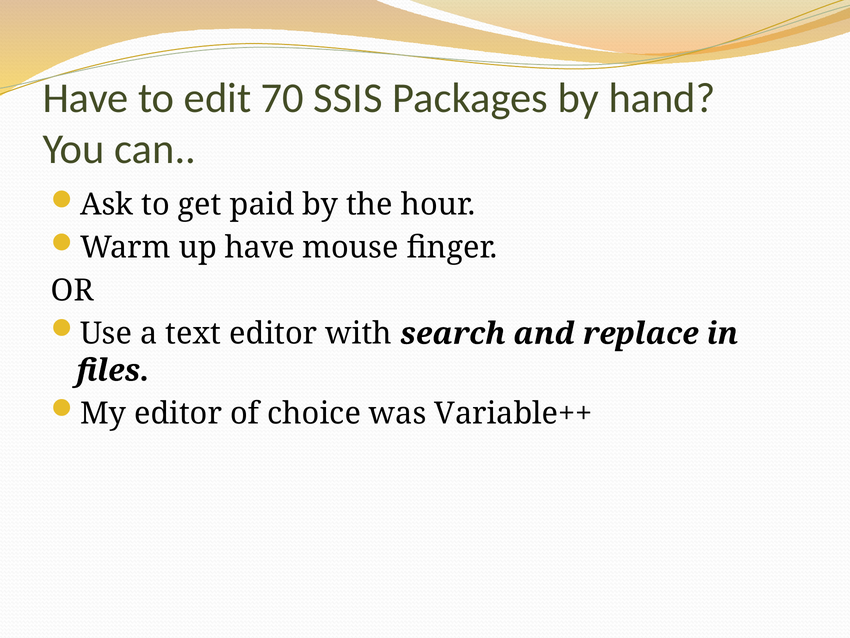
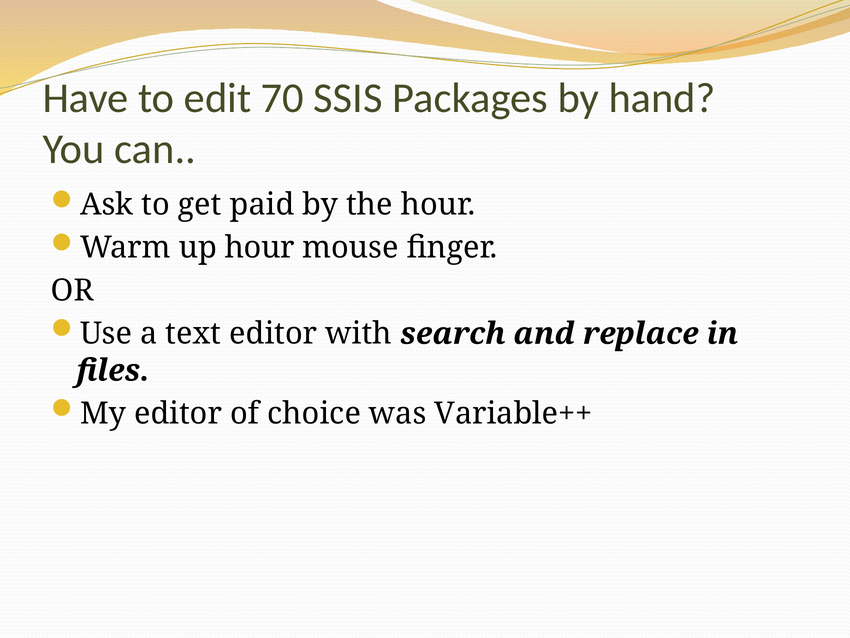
up have: have -> hour
